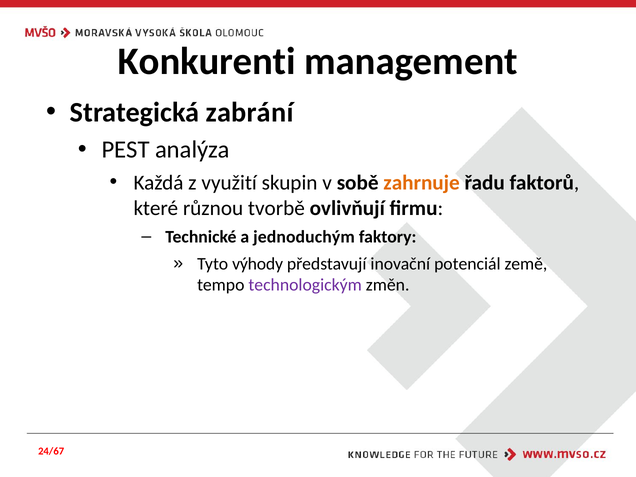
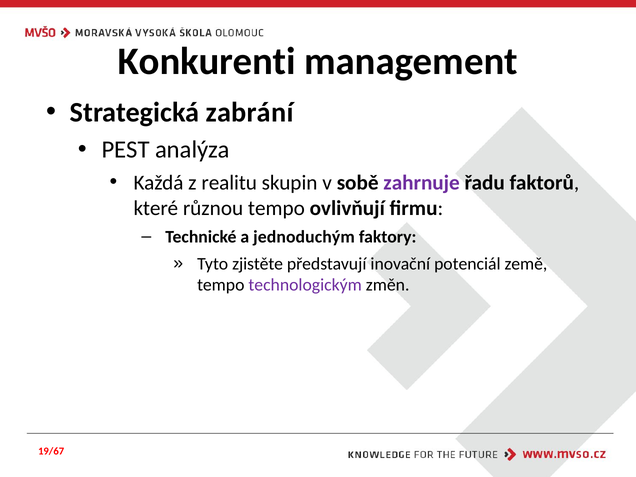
využití: využití -> realitu
zahrnuje colour: orange -> purple
různou tvorbě: tvorbě -> tempo
výhody: výhody -> zjistěte
24/67: 24/67 -> 19/67
